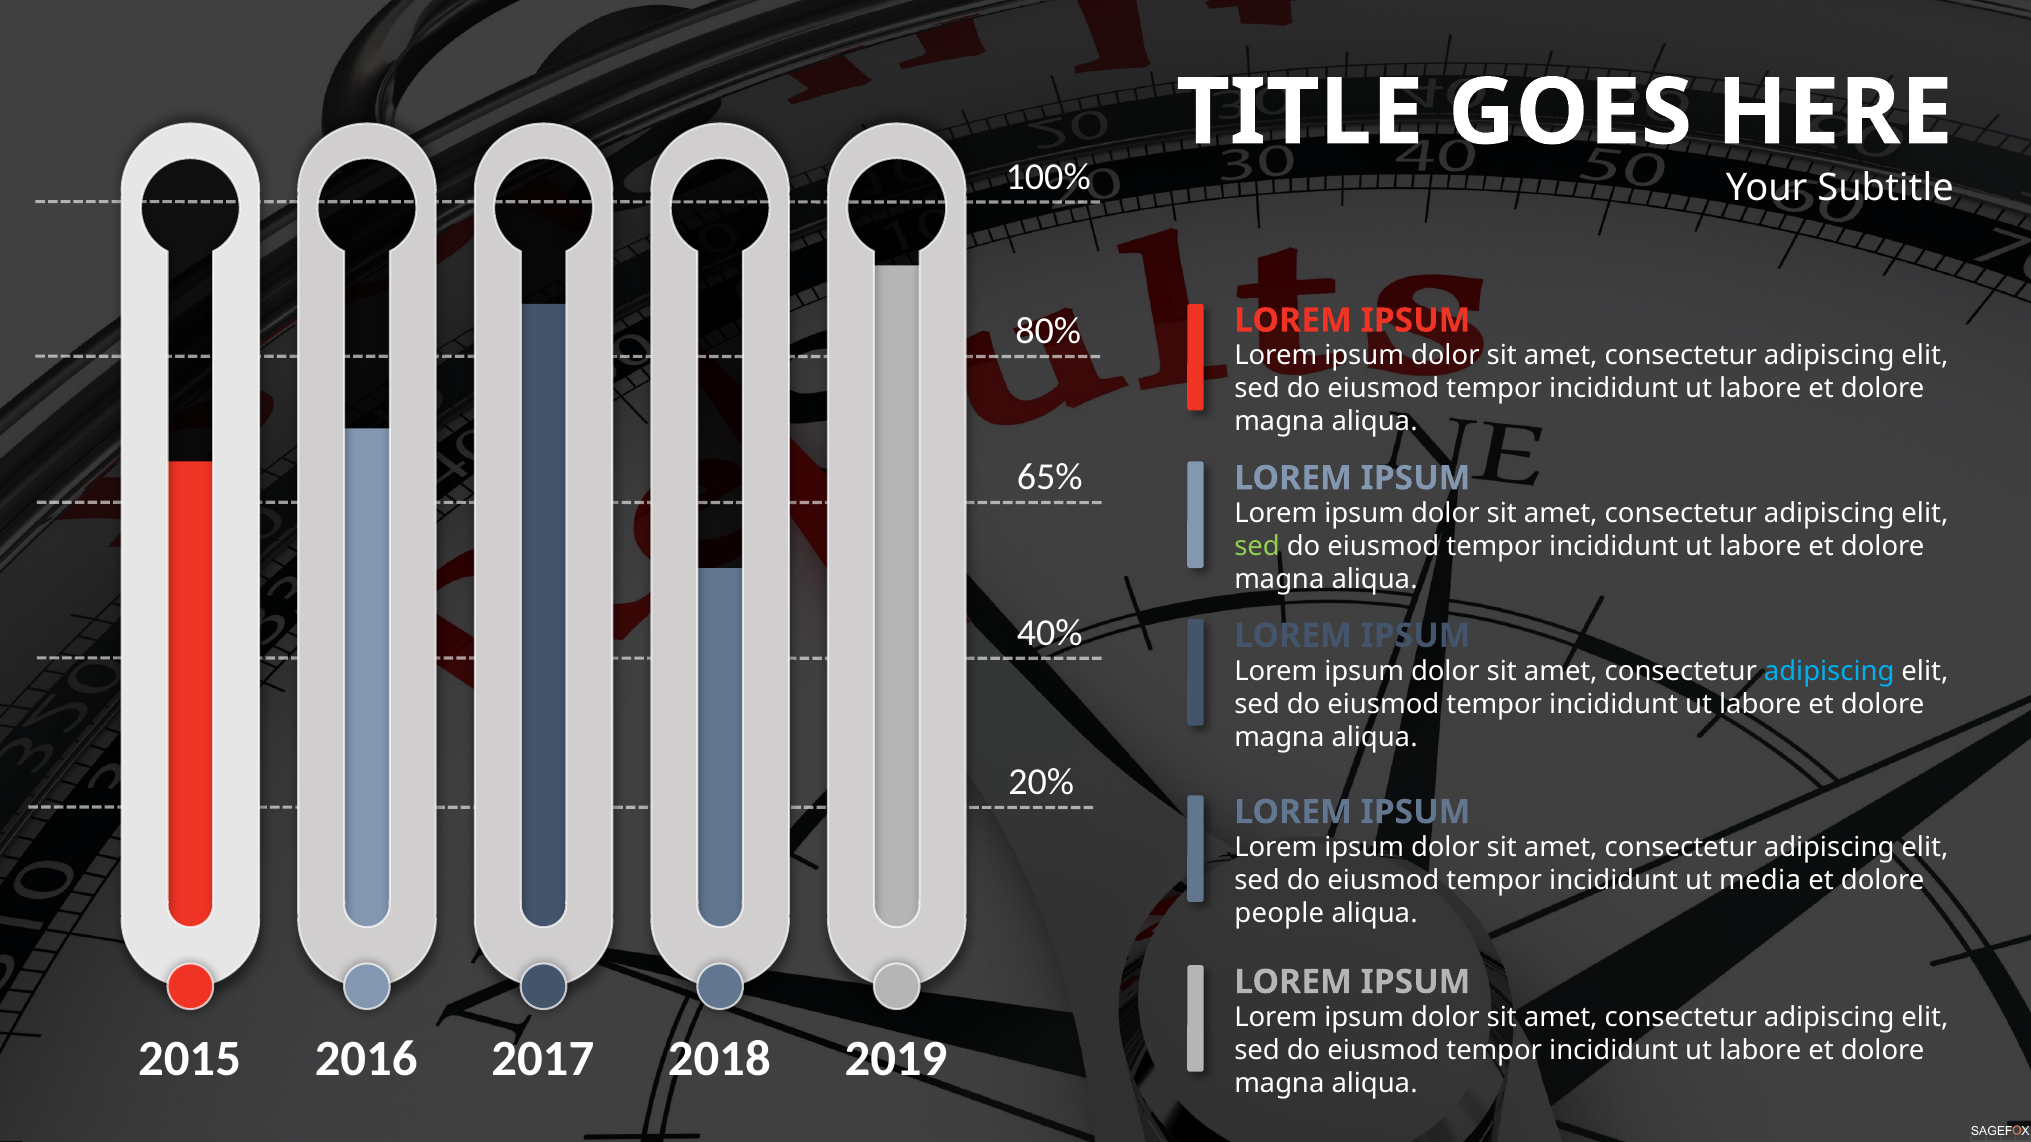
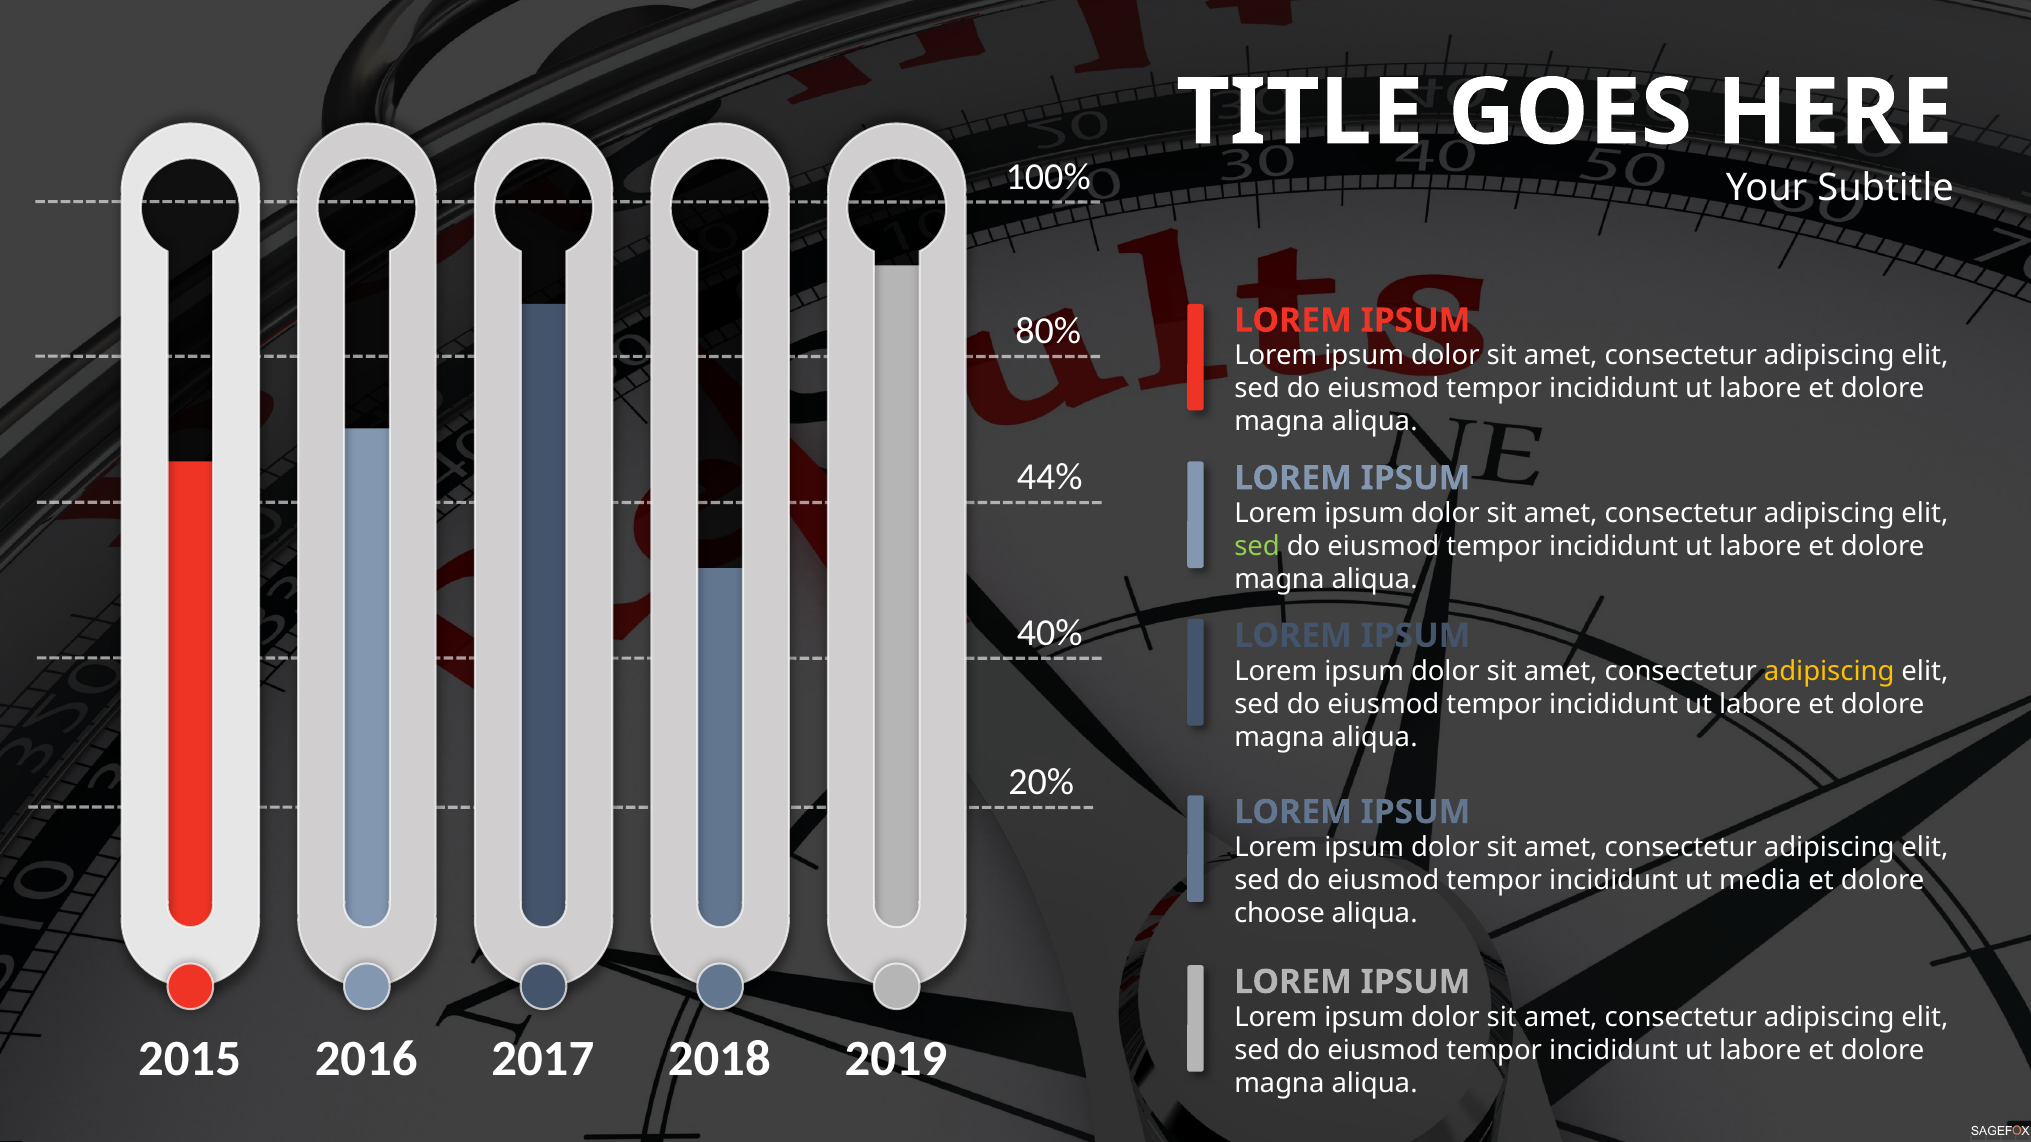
65%: 65% -> 44%
adipiscing at (1829, 671) colour: light blue -> yellow
people: people -> choose
